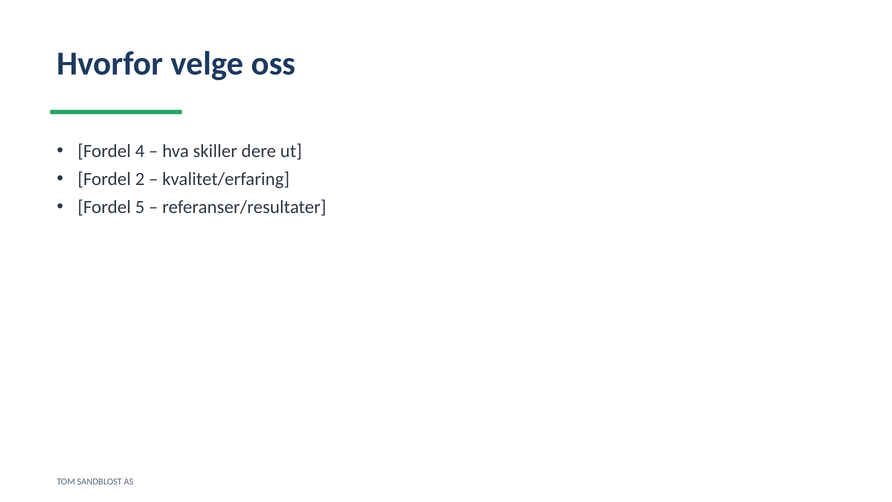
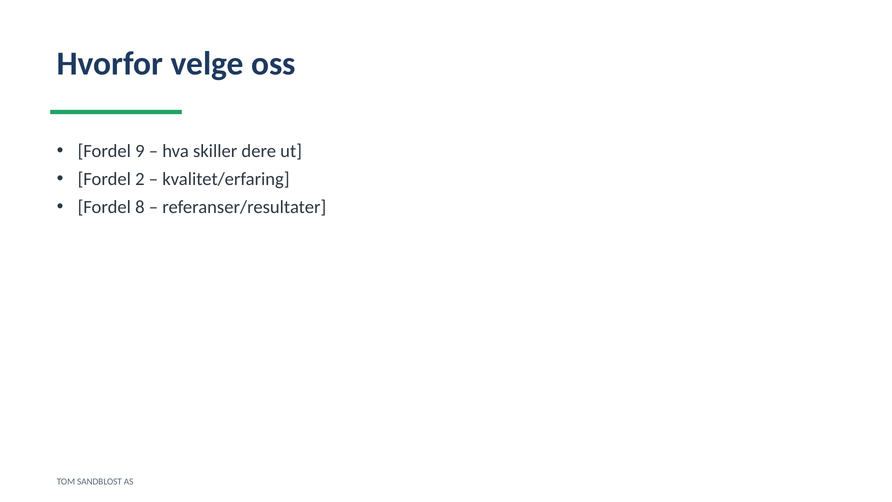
4: 4 -> 9
5: 5 -> 8
